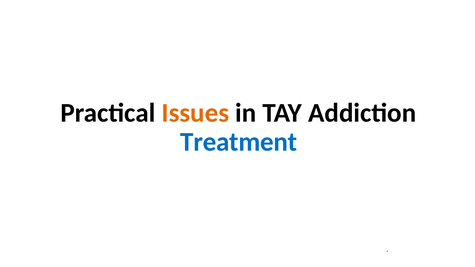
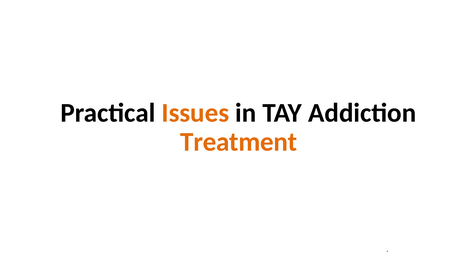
Treatment colour: blue -> orange
